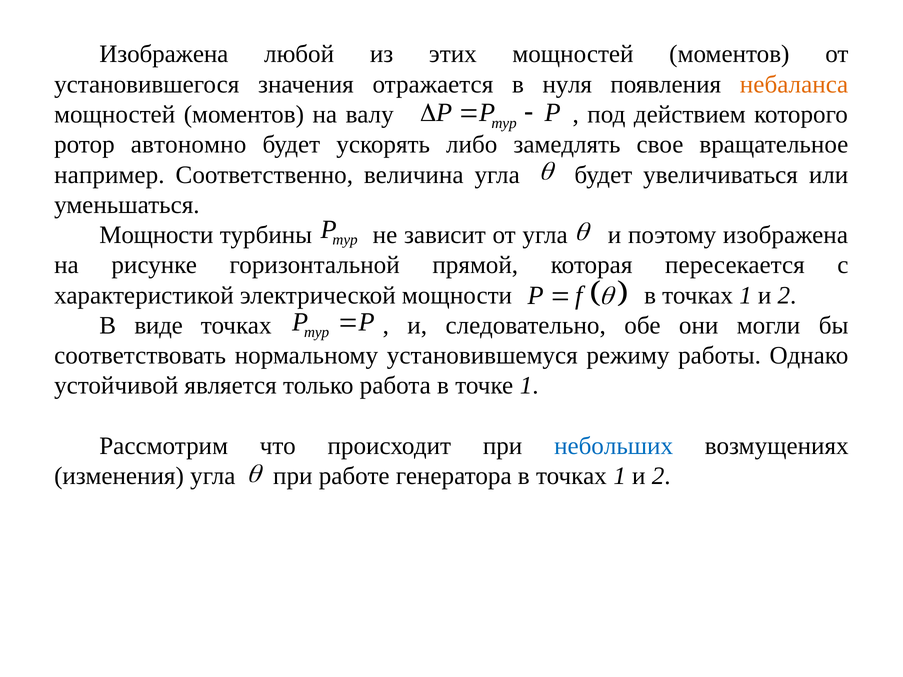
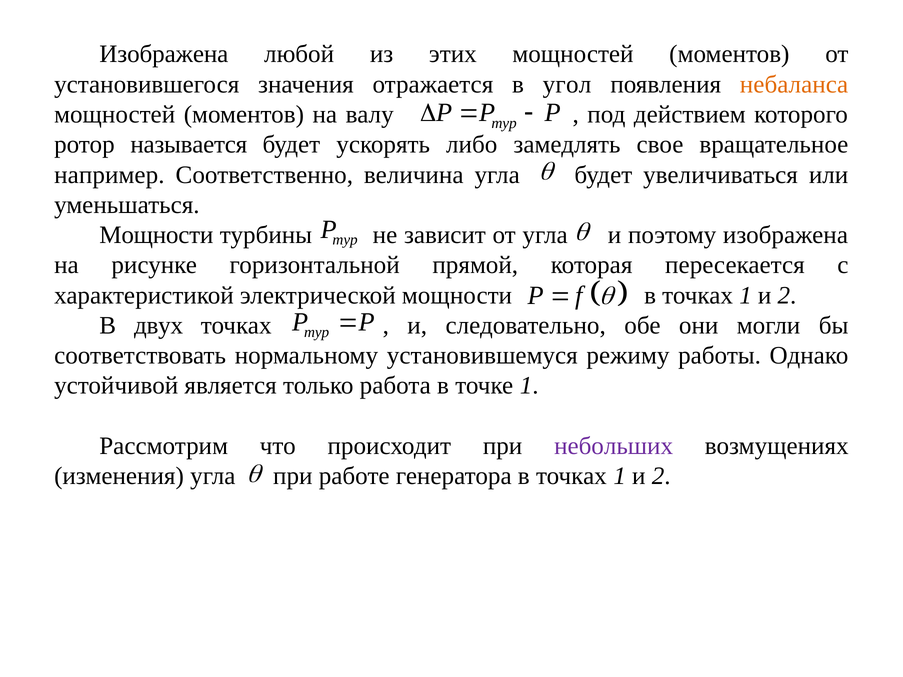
нуля: нуля -> угол
автономно: автономно -> называется
виде: виде -> двух
небольших colour: blue -> purple
